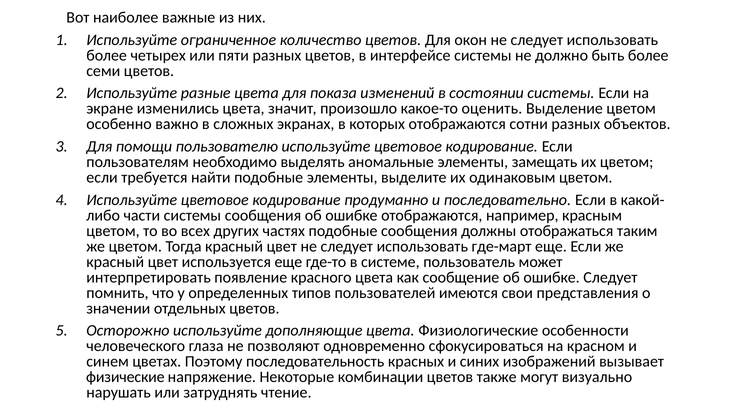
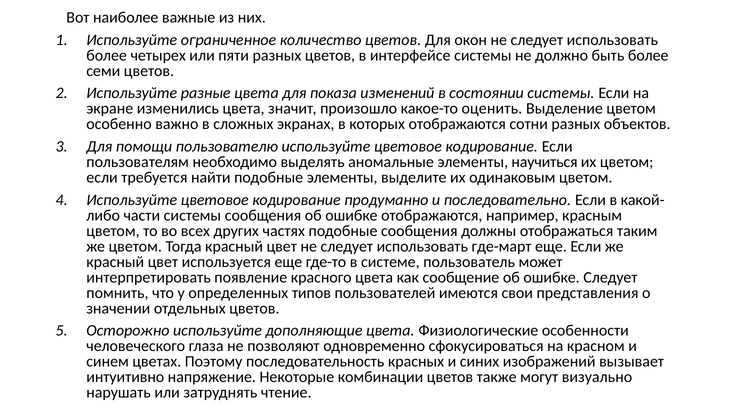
замещать: замещать -> научиться
физические: физические -> интуитивно
